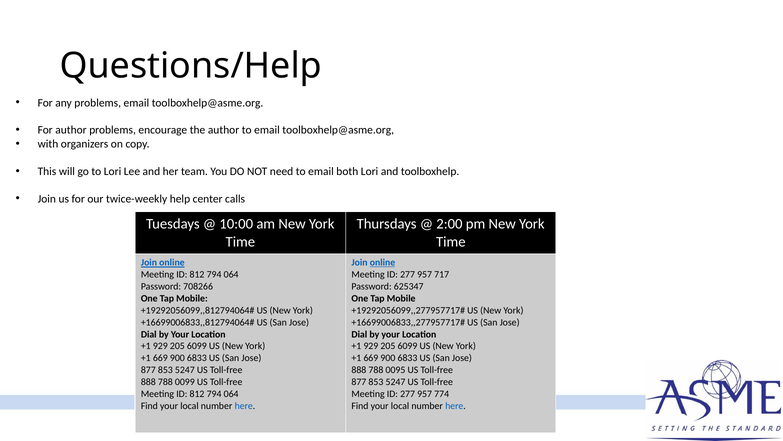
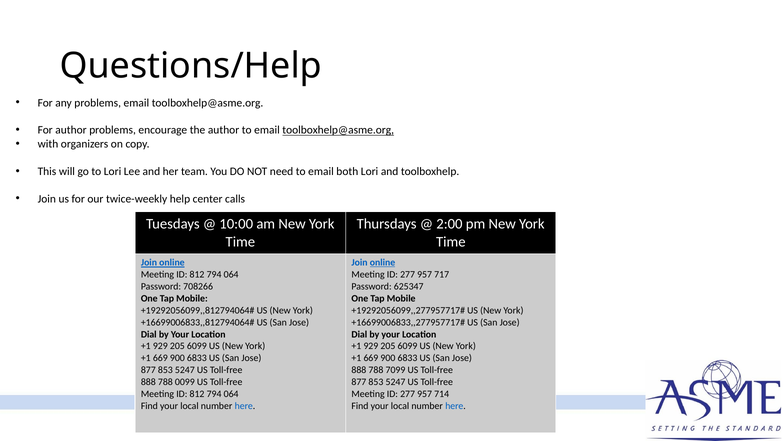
toolboxhelp@asme.org at (338, 130) underline: none -> present
0095: 0095 -> 7099
774: 774 -> 714
